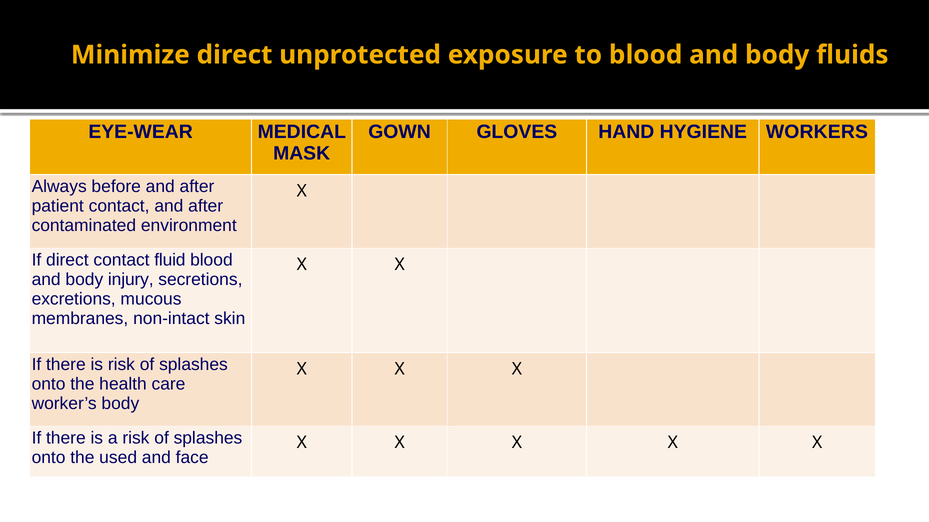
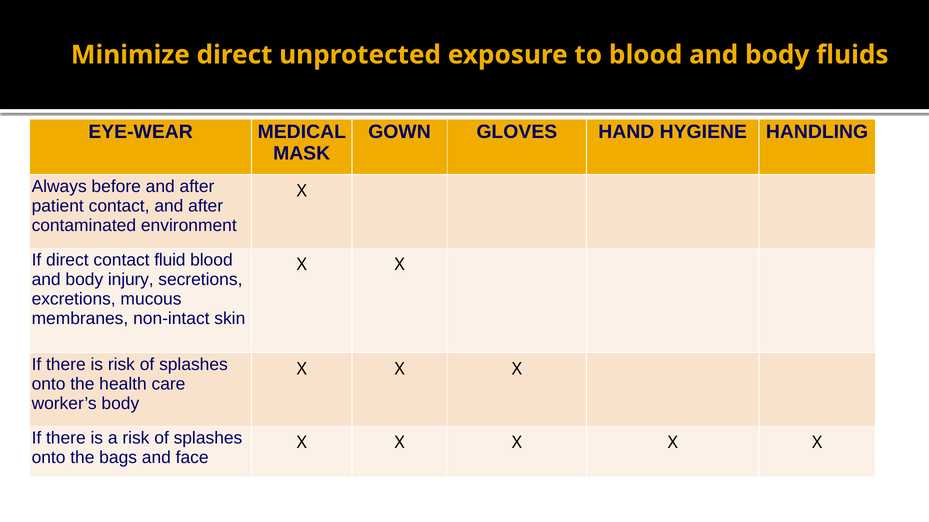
WORKERS: WORKERS -> HANDLING
used: used -> bags
